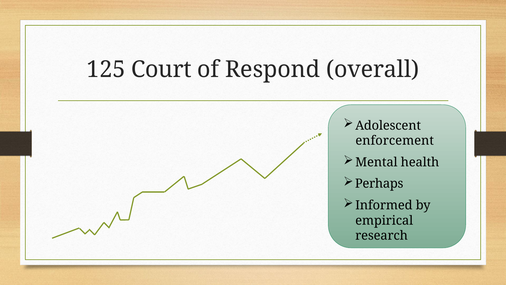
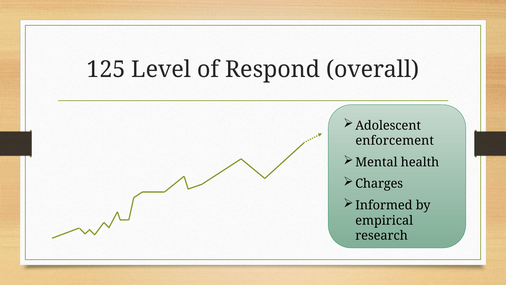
Court: Court -> Level
Perhaps: Perhaps -> Charges
